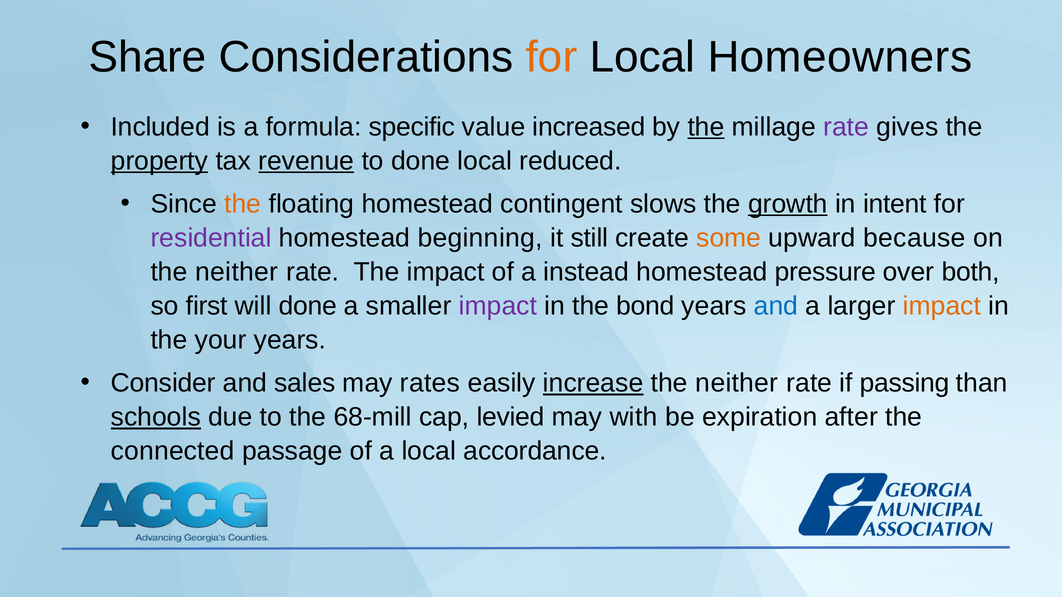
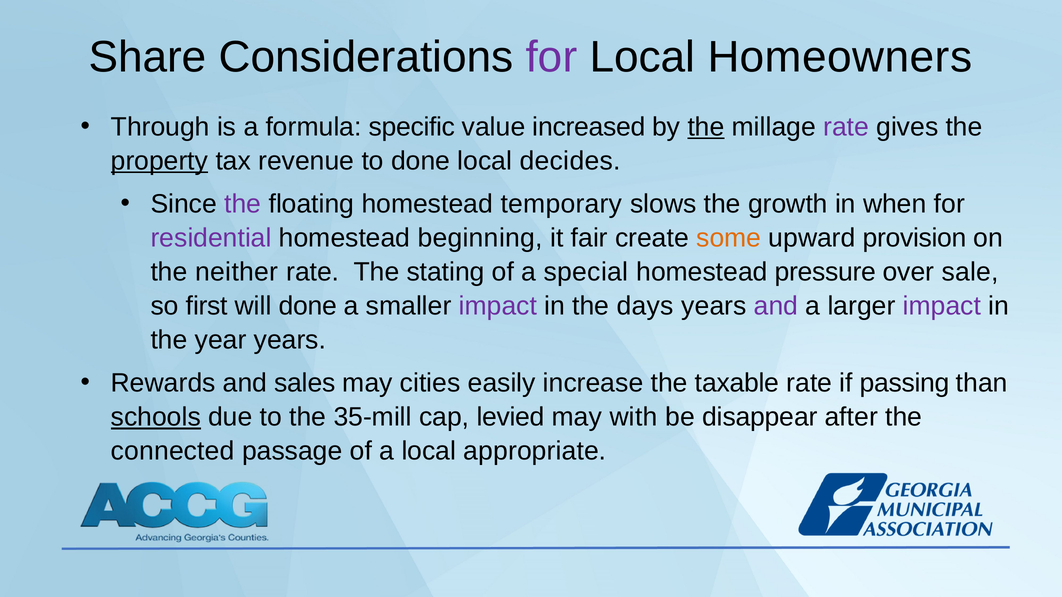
for at (552, 57) colour: orange -> purple
Included: Included -> Through
revenue underline: present -> none
reduced: reduced -> decides
the at (243, 204) colour: orange -> purple
contingent: contingent -> temporary
growth underline: present -> none
intent: intent -> when
still: still -> fair
because: because -> provision
The impact: impact -> stating
instead: instead -> special
both: both -> sale
bond: bond -> days
and at (776, 306) colour: blue -> purple
impact at (942, 306) colour: orange -> purple
your: your -> year
Consider: Consider -> Rewards
rates: rates -> cities
increase underline: present -> none
neither at (737, 383): neither -> taxable
68-mill: 68-mill -> 35-mill
expiration: expiration -> disappear
accordance: accordance -> appropriate
